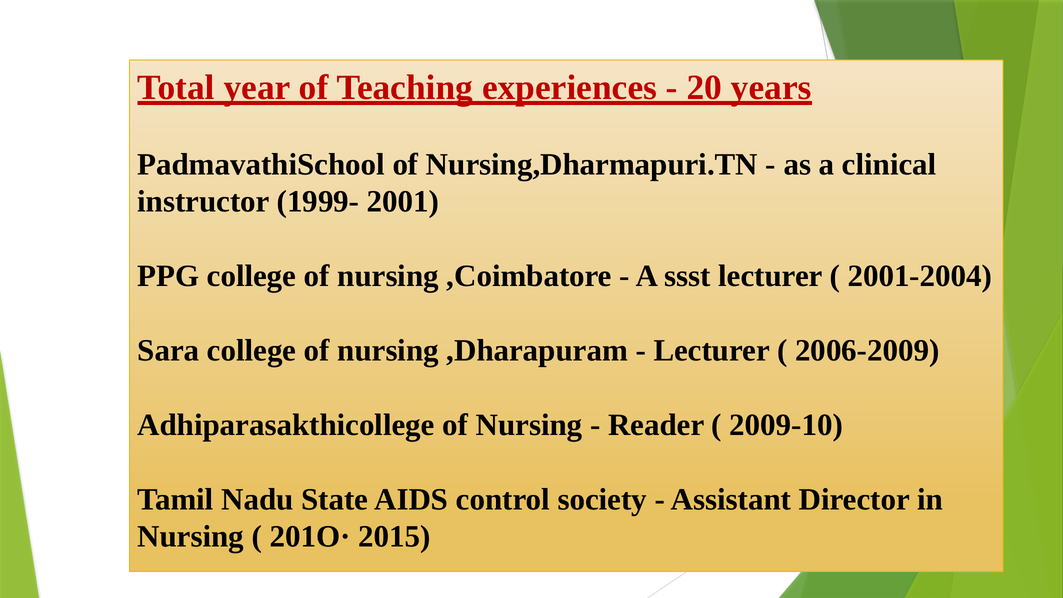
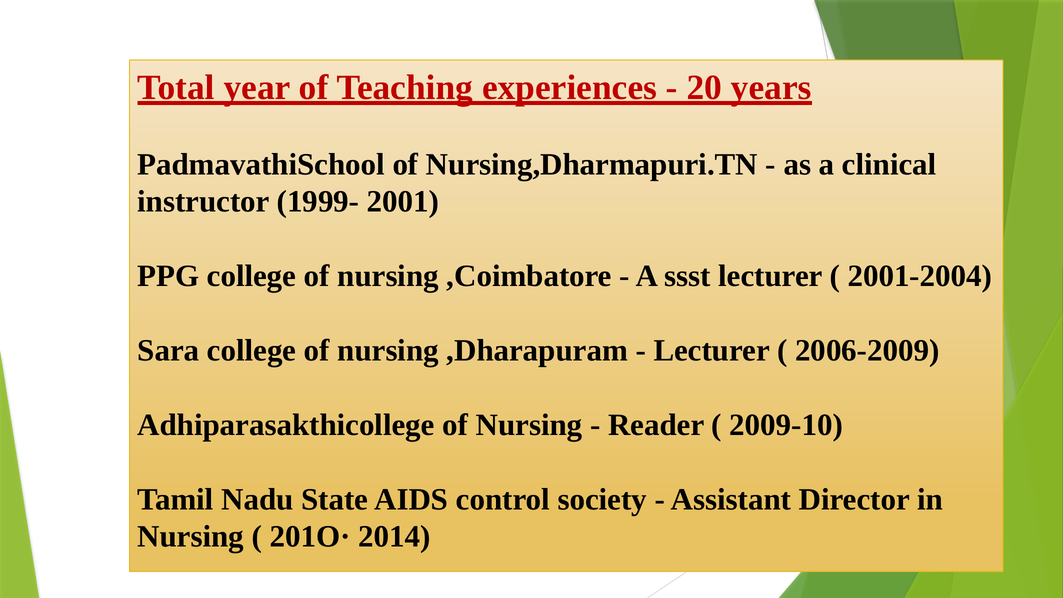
2015: 2015 -> 2014
